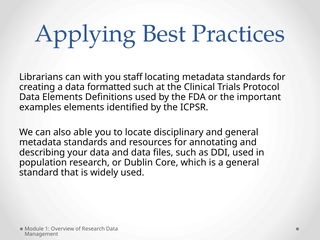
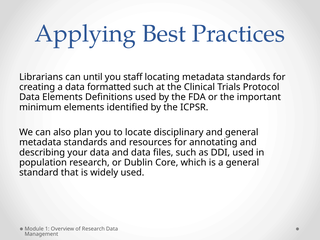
with: with -> until
examples: examples -> minimum
able: able -> plan
